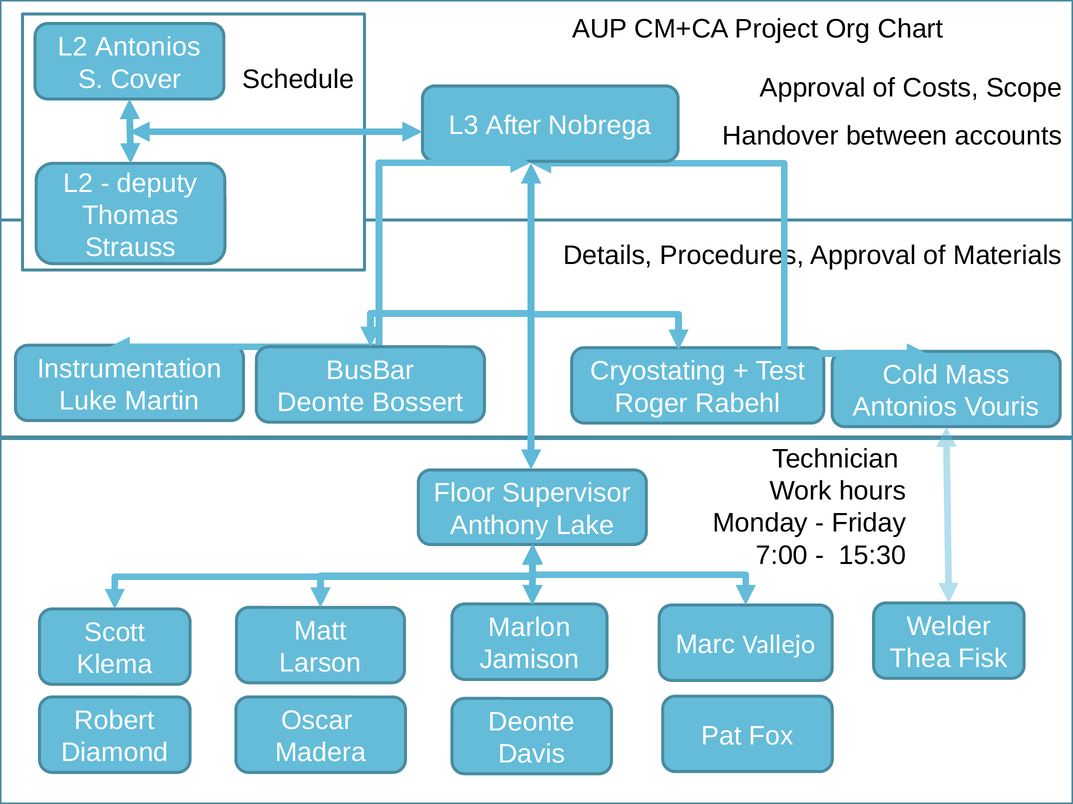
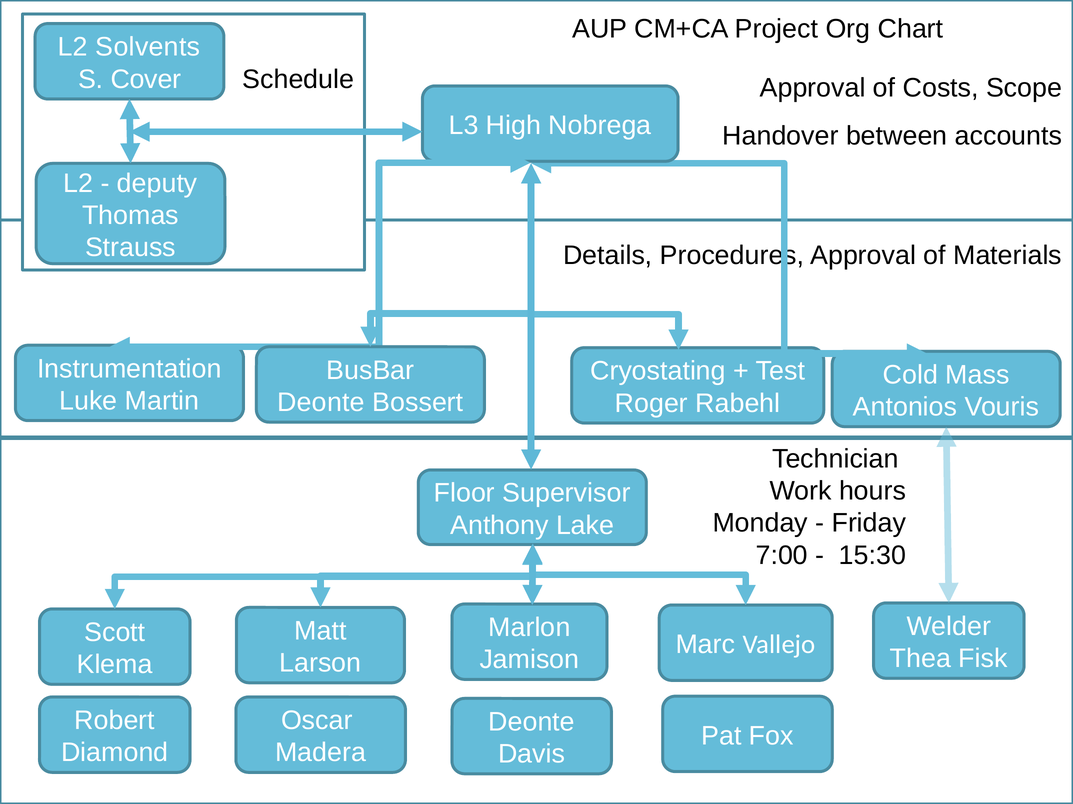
L2 Antonios: Antonios -> Solvents
After: After -> High
